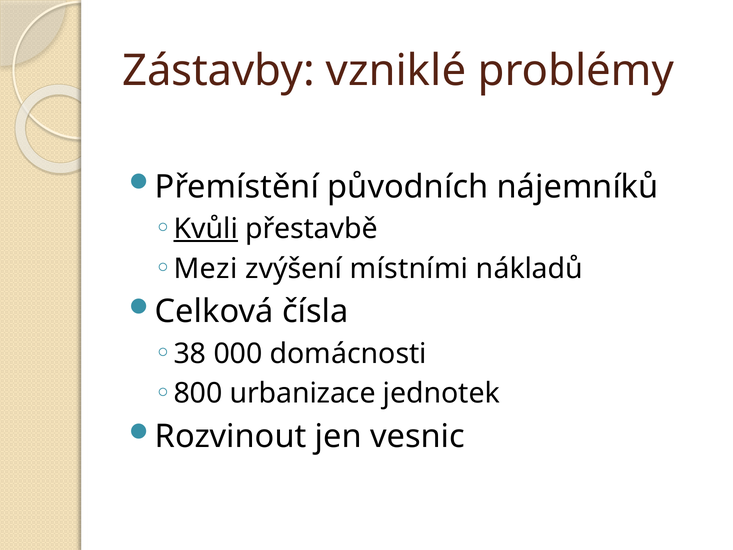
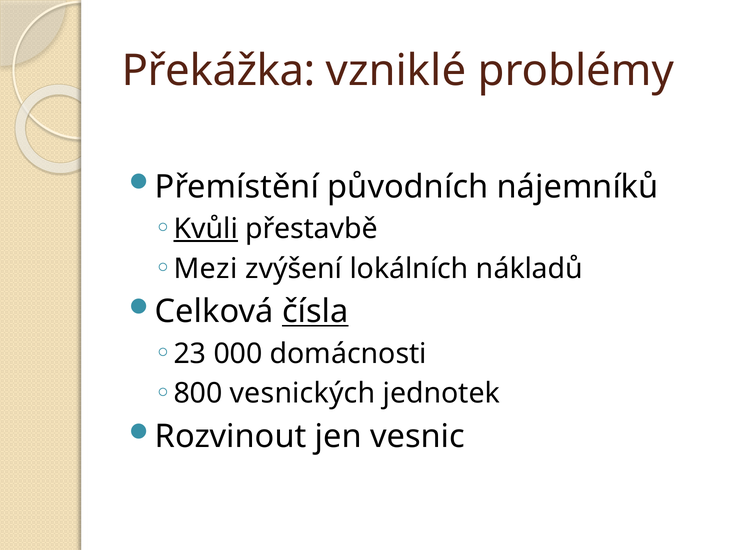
Zástavby: Zástavby -> Překážka
místními: místními -> lokálních
čísla underline: none -> present
38: 38 -> 23
urbanizace: urbanizace -> vesnických
